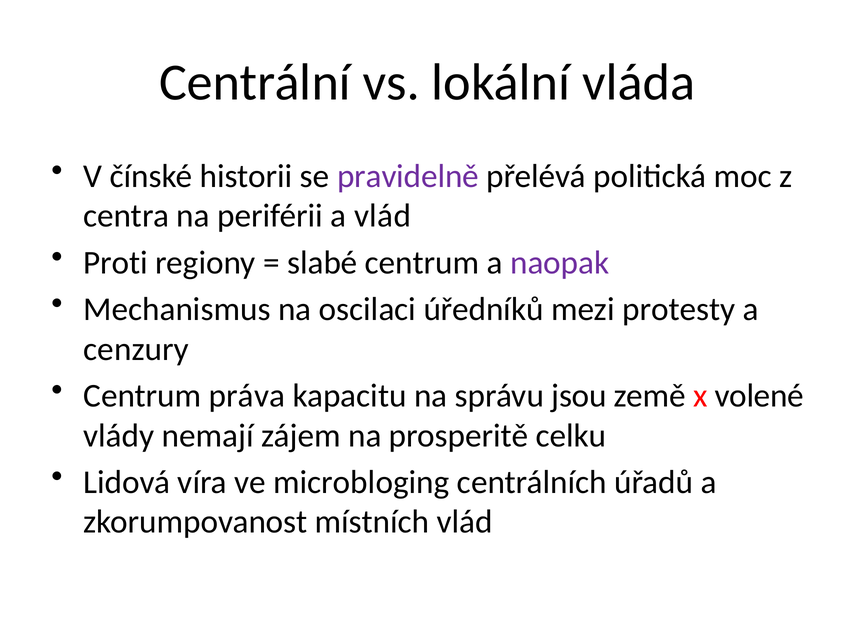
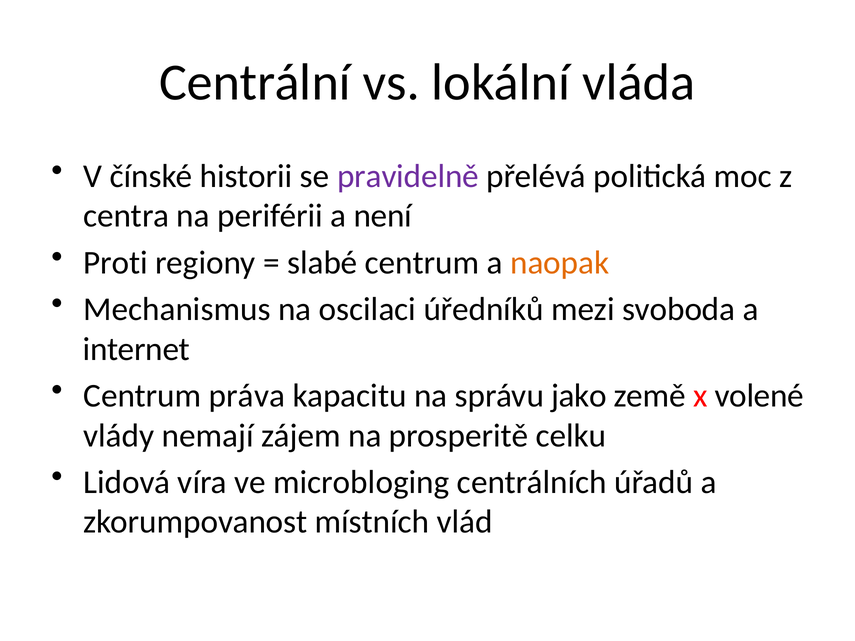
a vlád: vlád -> není
naopak colour: purple -> orange
protesty: protesty -> svoboda
cenzury: cenzury -> internet
jsou: jsou -> jako
